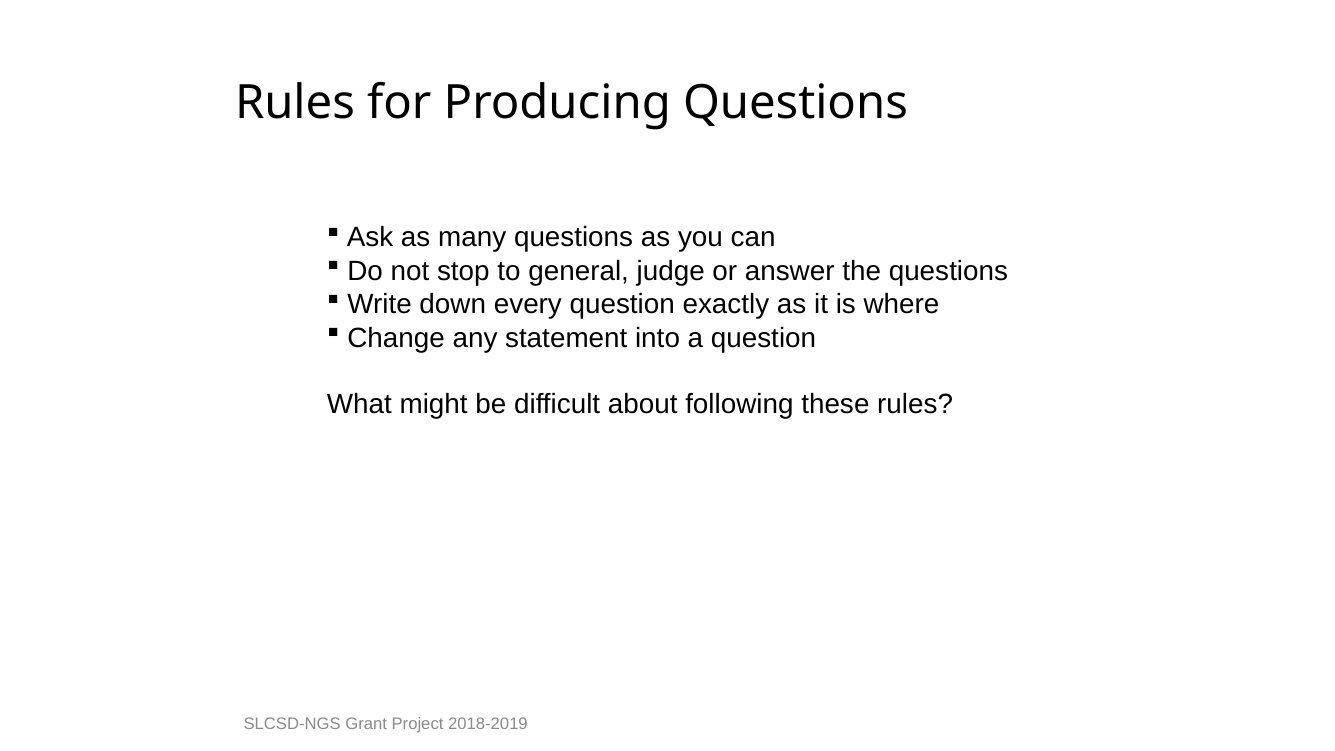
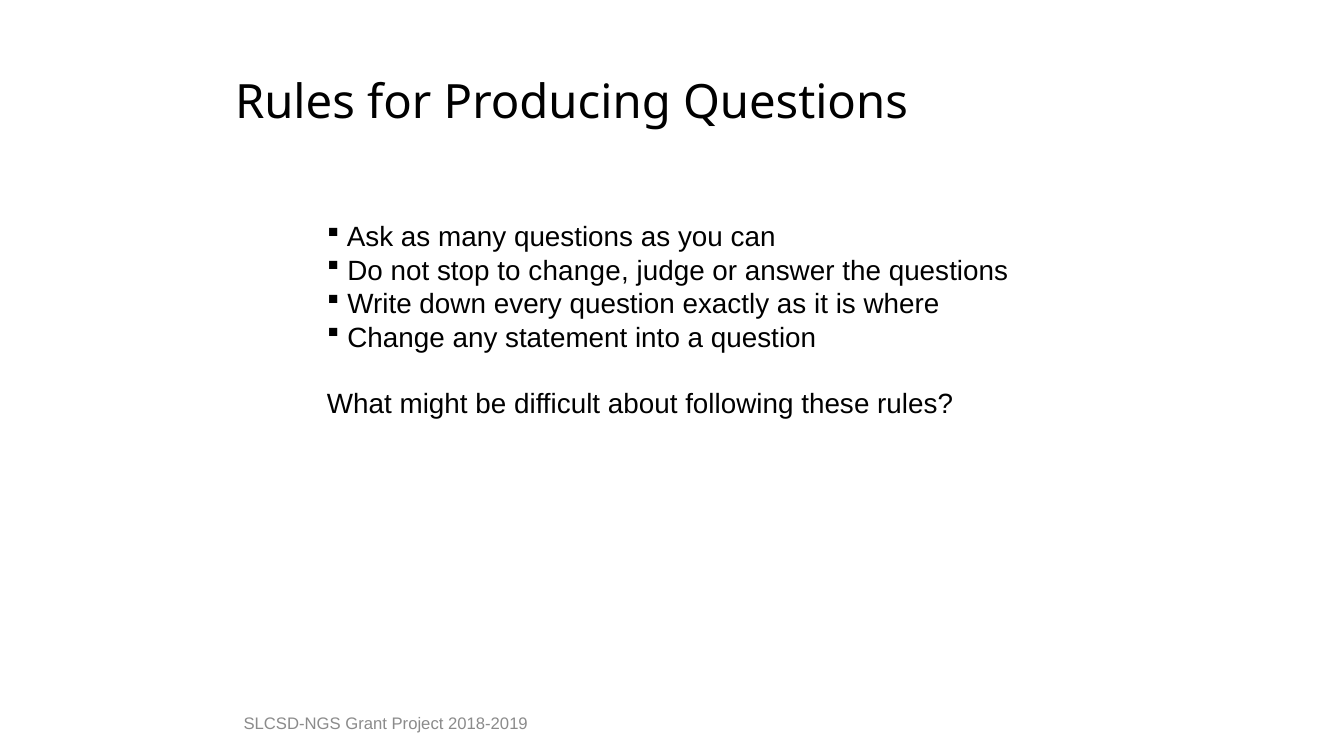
to general: general -> change
